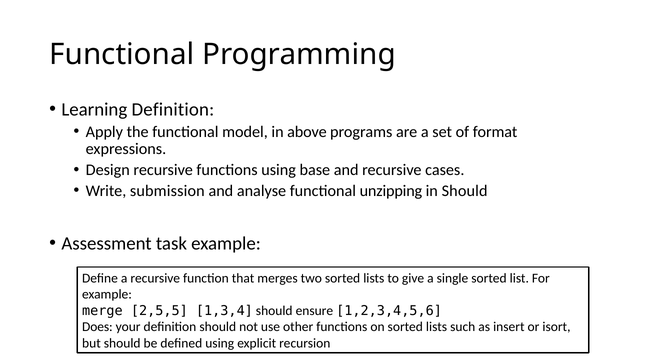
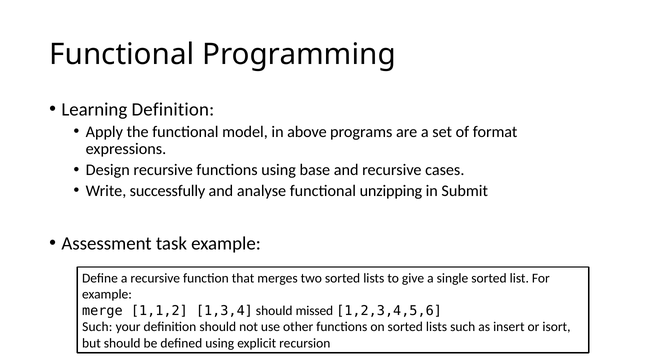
submission: submission -> successfully
in Should: Should -> Submit
2,5,5: 2,5,5 -> 1,1,2
ensure: ensure -> missed
Does at (97, 327): Does -> Such
